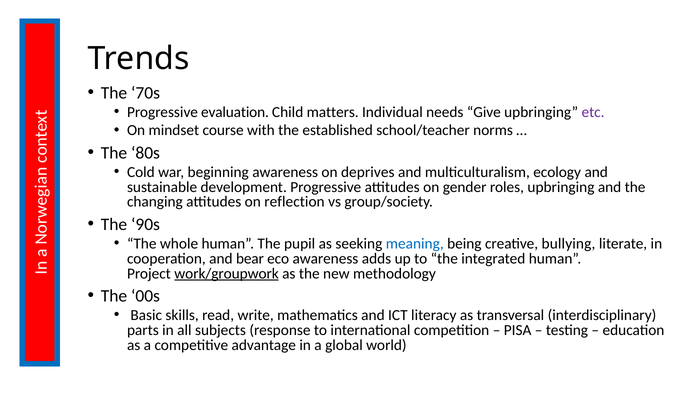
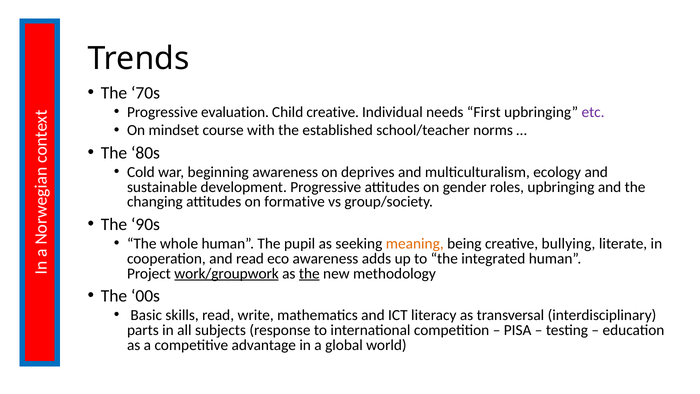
Child matters: matters -> creative
Give: Give -> First
reflection: reflection -> formative
meaning colour: blue -> orange
and bear: bear -> read
the at (309, 273) underline: none -> present
